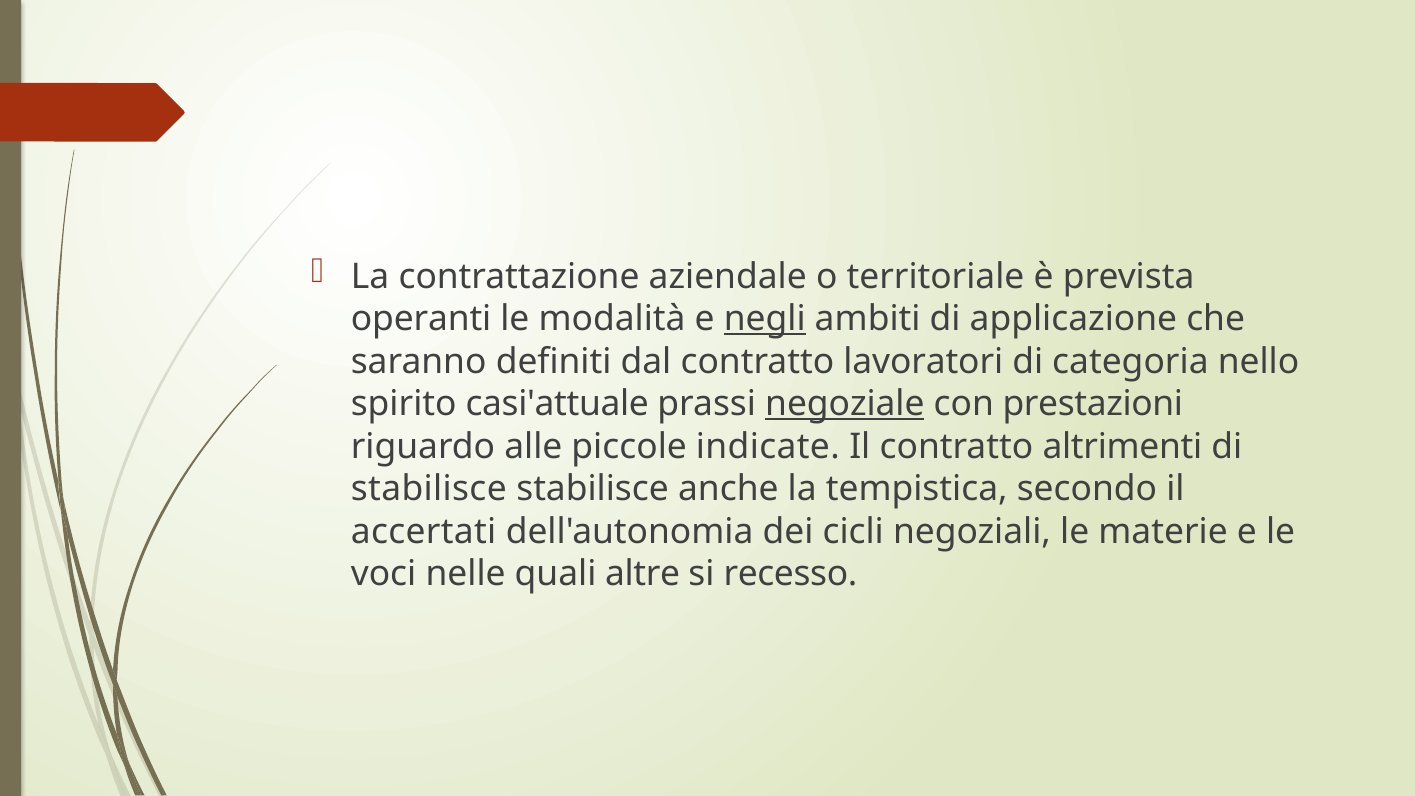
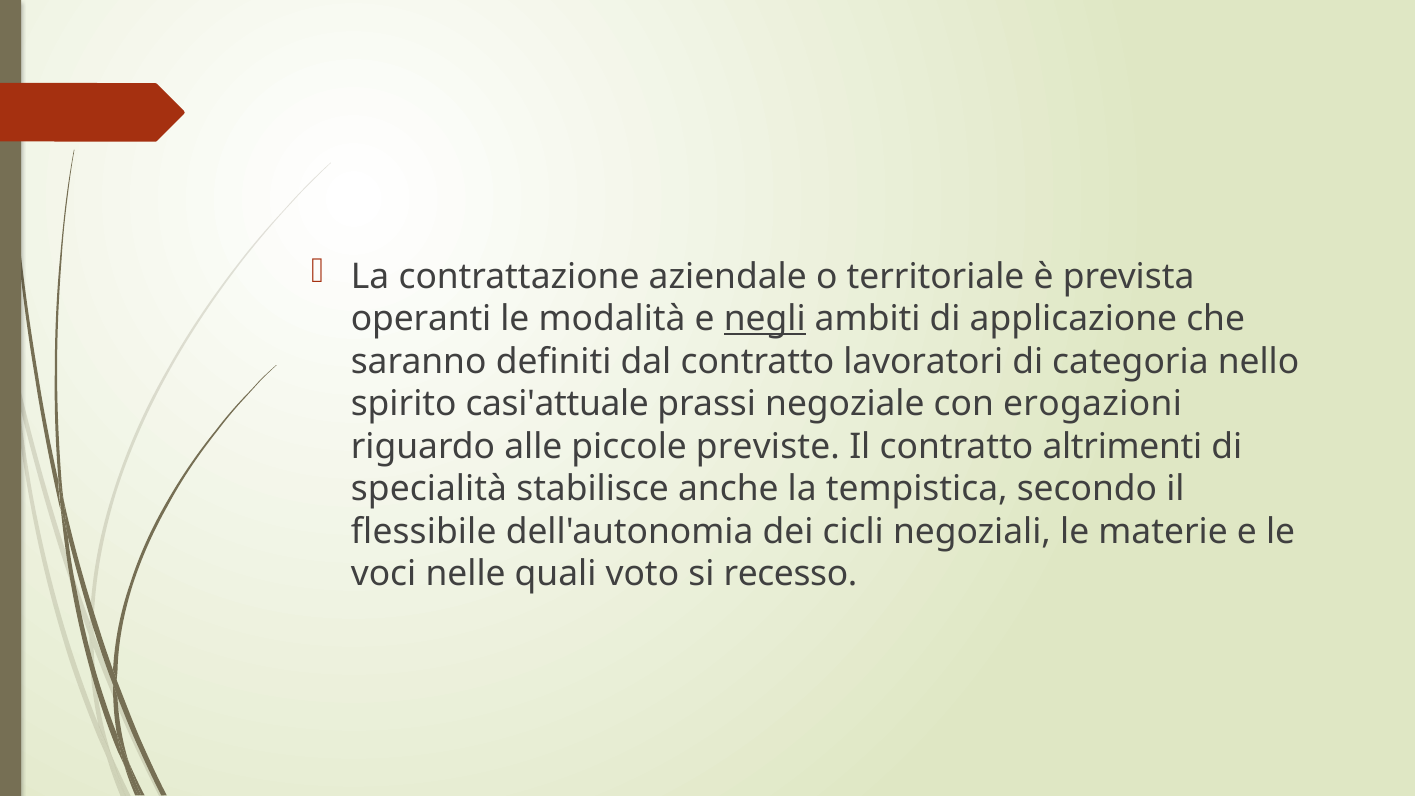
negoziale underline: present -> none
prestazioni: prestazioni -> erogazioni
indicate: indicate -> previste
stabilisce at (429, 489): stabilisce -> specialità
accertati: accertati -> flessibile
altre: altre -> voto
